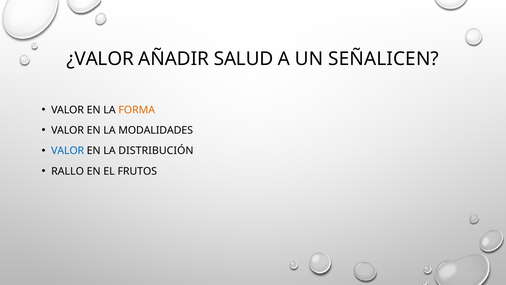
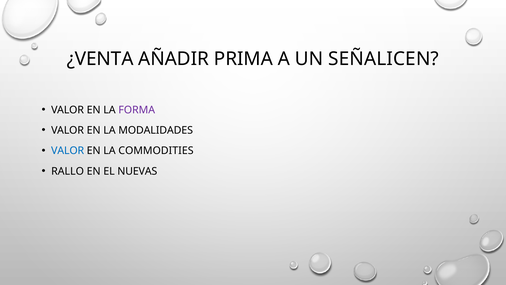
¿VALOR: ¿VALOR -> ¿VENTA
SALUD: SALUD -> PRIMA
FORMA colour: orange -> purple
DISTRIBUCIÓN: DISTRIBUCIÓN -> COMMODITIES
FRUTOS: FRUTOS -> NUEVAS
